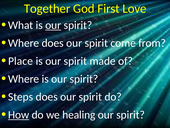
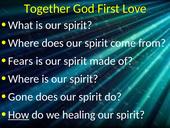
our at (53, 25) underline: present -> none
Place: Place -> Fears
Steps: Steps -> Gone
